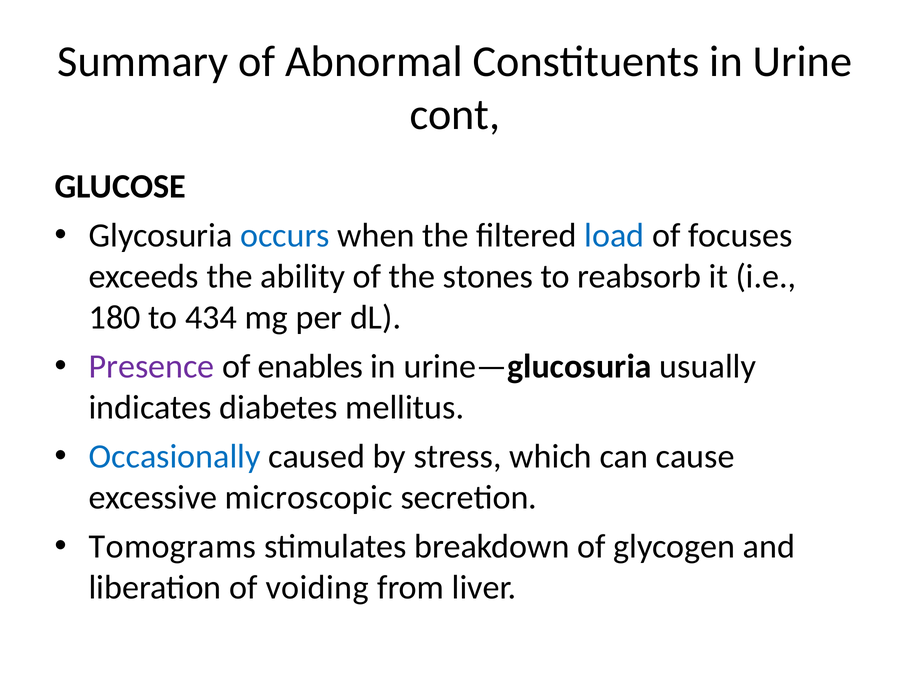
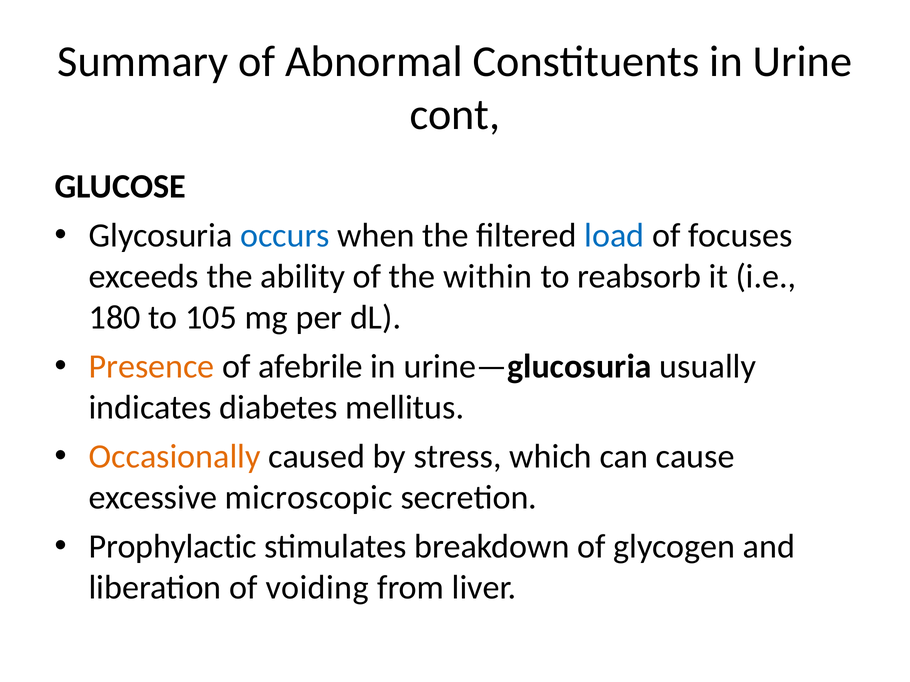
stones: stones -> within
434: 434 -> 105
Presence colour: purple -> orange
enables: enables -> afebrile
Occasionally colour: blue -> orange
Tomograms: Tomograms -> Prophylactic
